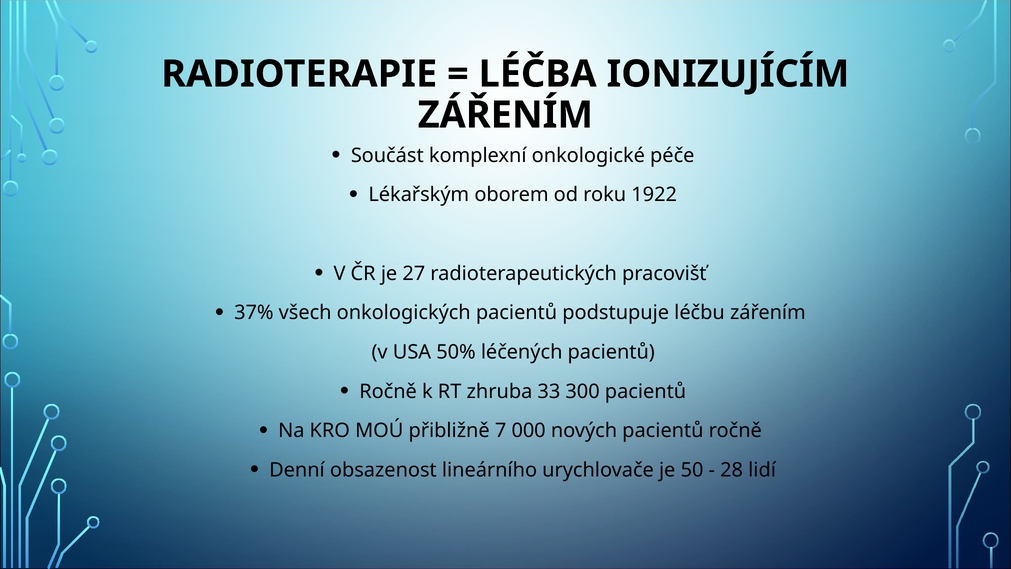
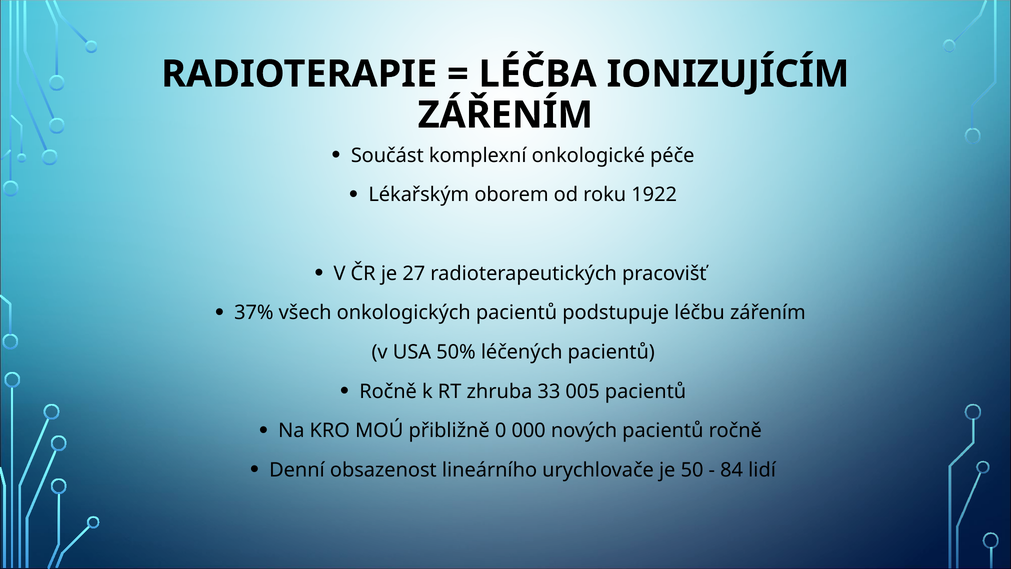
300: 300 -> 005
7: 7 -> 0
28: 28 -> 84
